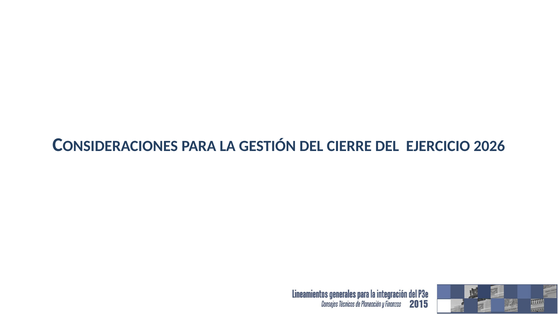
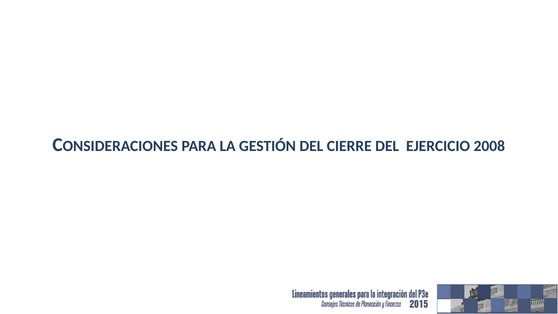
2026: 2026 -> 2008
